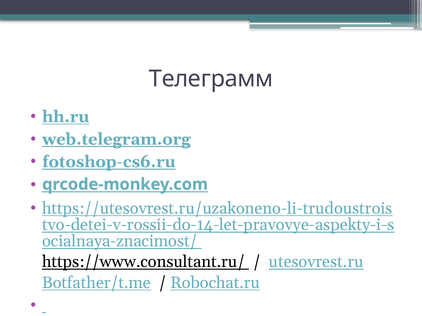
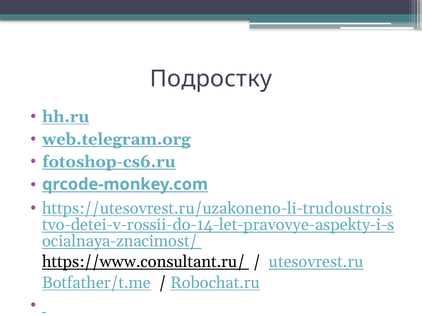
Телеграмм: Телеграмм -> Подростку
